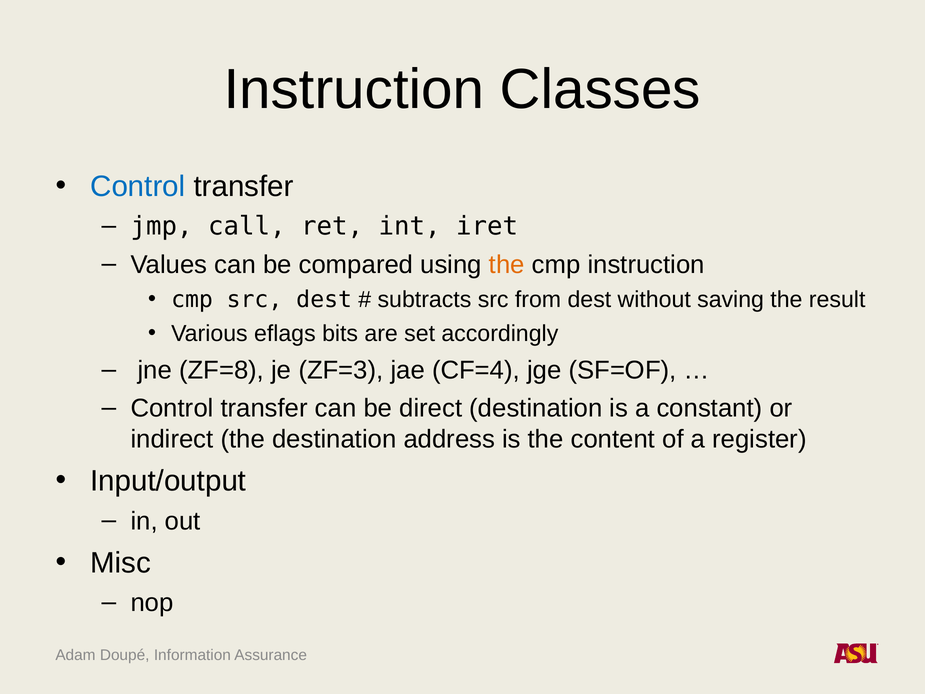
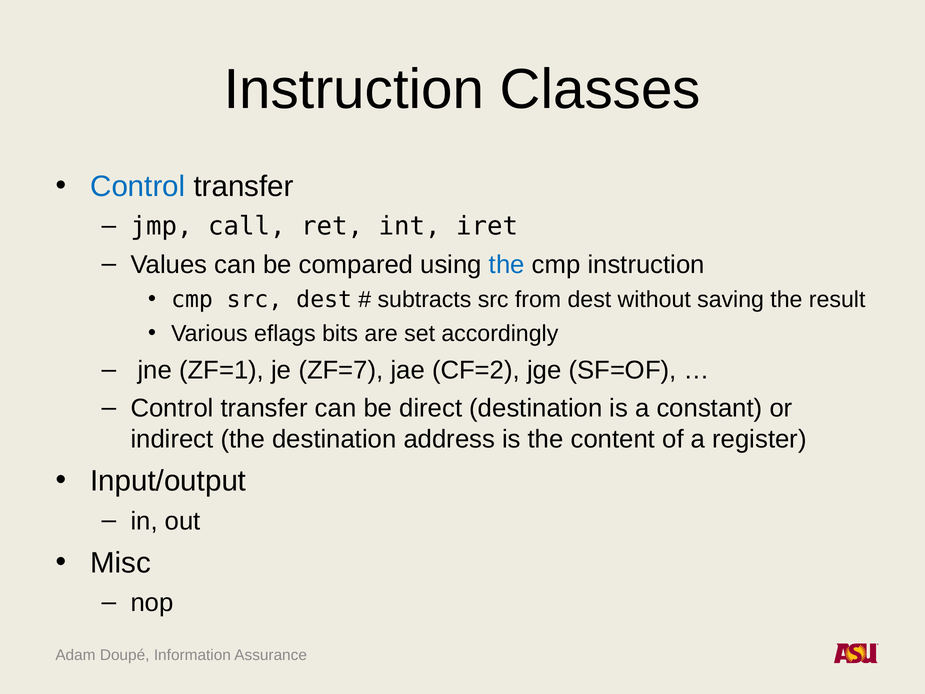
the at (507, 264) colour: orange -> blue
ZF=8: ZF=8 -> ZF=1
ZF=3: ZF=3 -> ZF=7
CF=4: CF=4 -> CF=2
